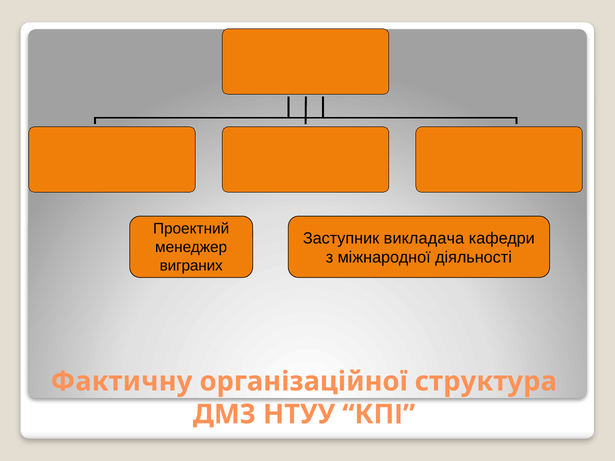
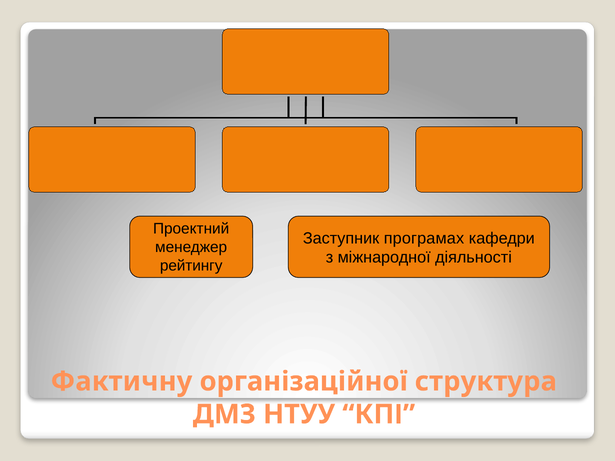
викладача: викладача -> програмах
виграних: виграних -> рейтингу
